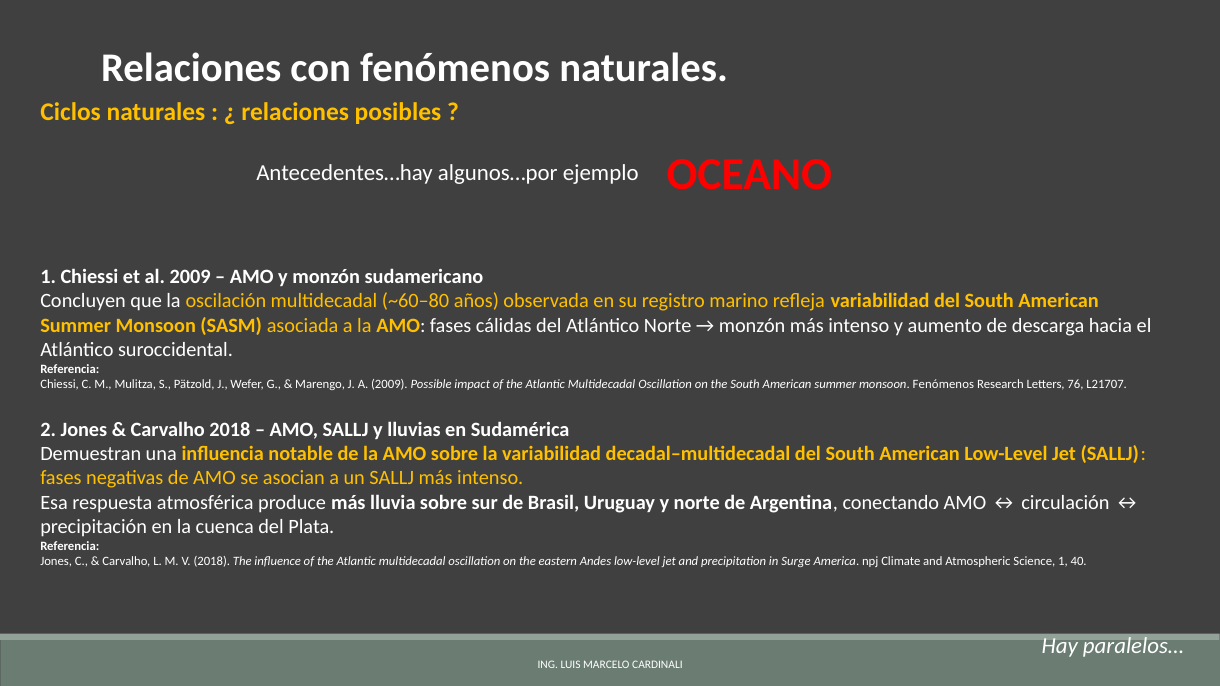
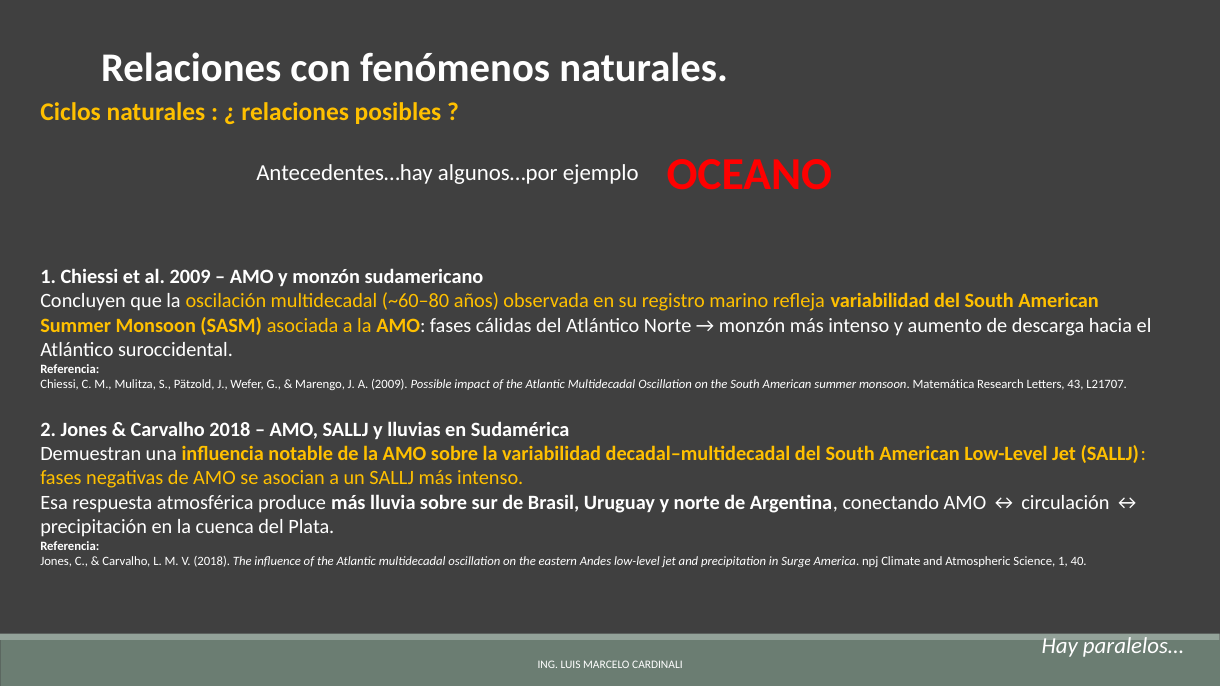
monsoon Fenómenos: Fenómenos -> Matemática
76: 76 -> 43
